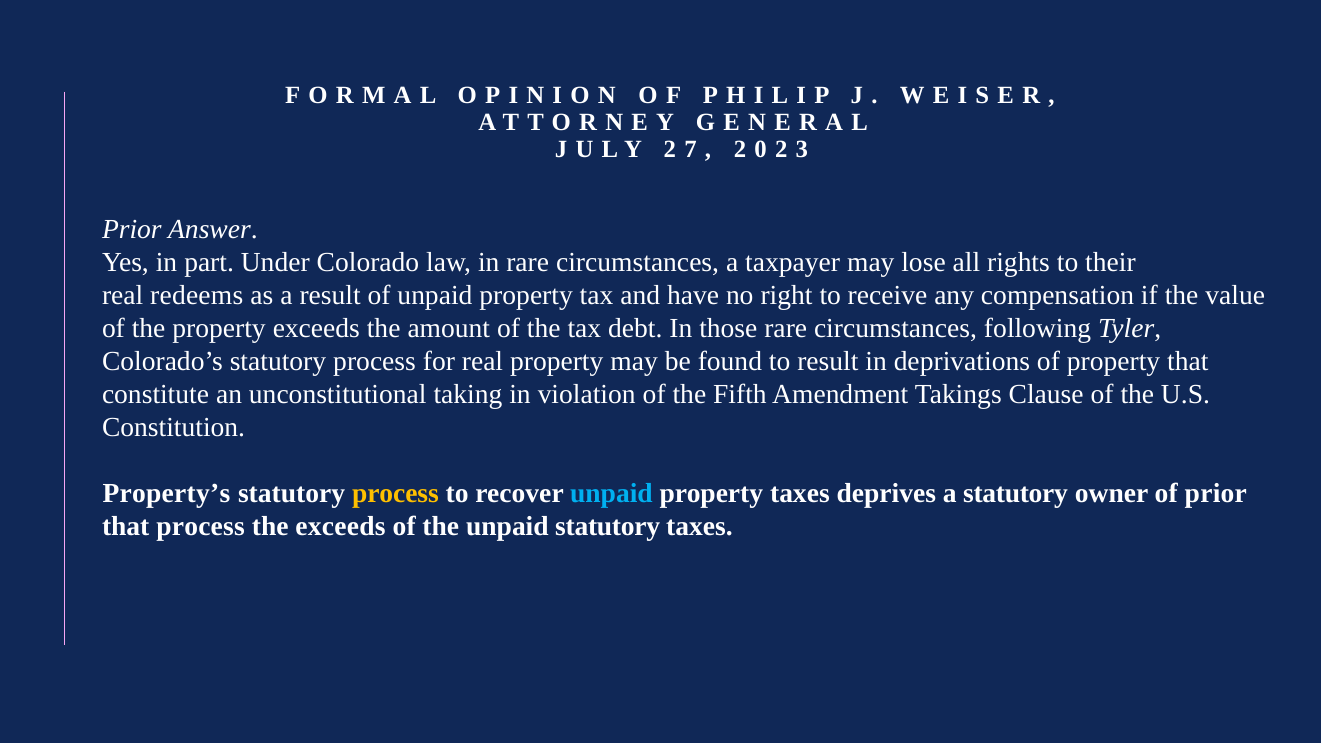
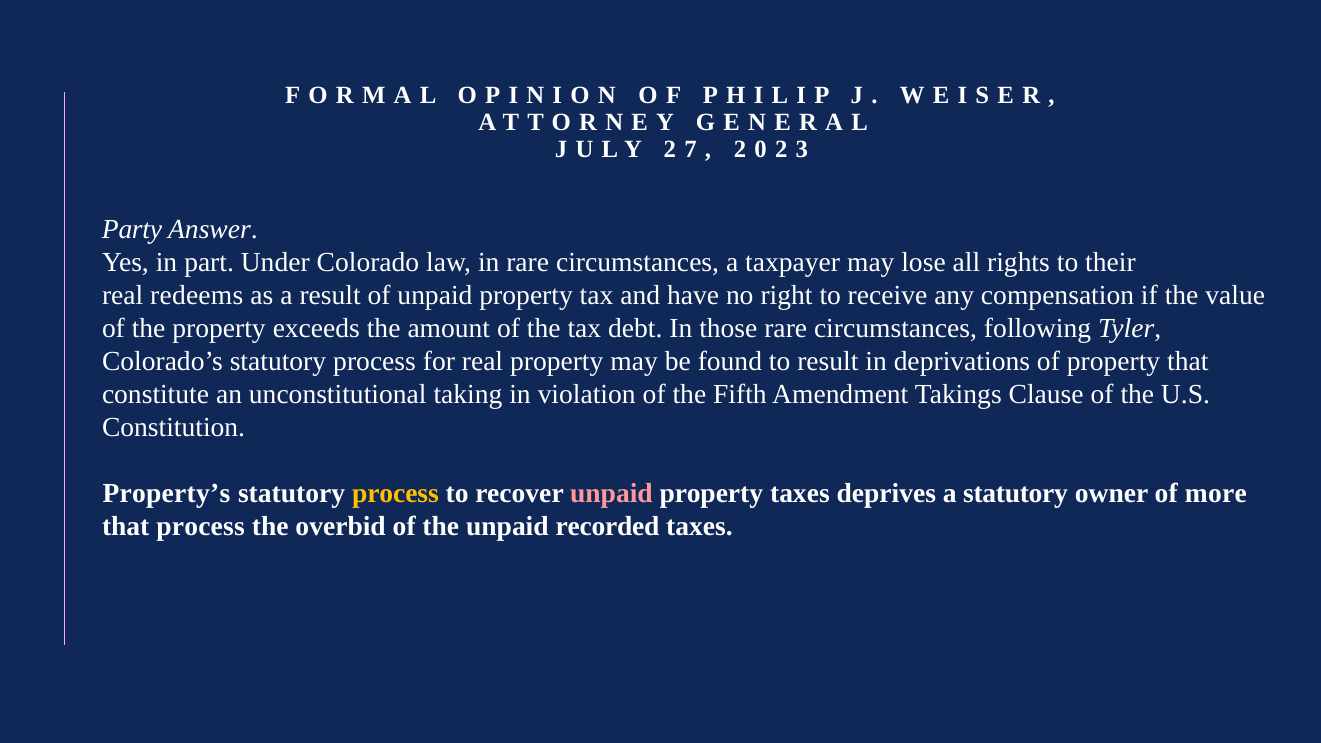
Prior at (132, 229): Prior -> Party
unpaid at (611, 494) colour: light blue -> pink
of prior: prior -> more
exceeds: exceeds -> overbid
unpaid statutory: statutory -> recorded
